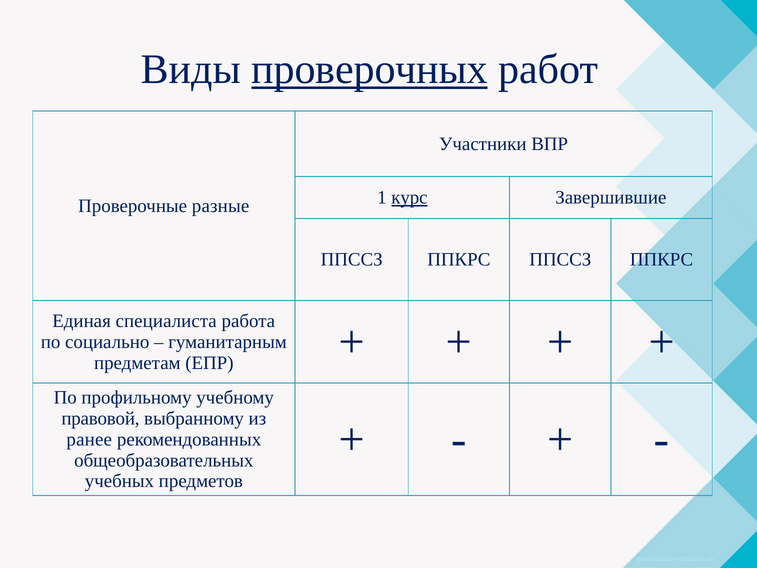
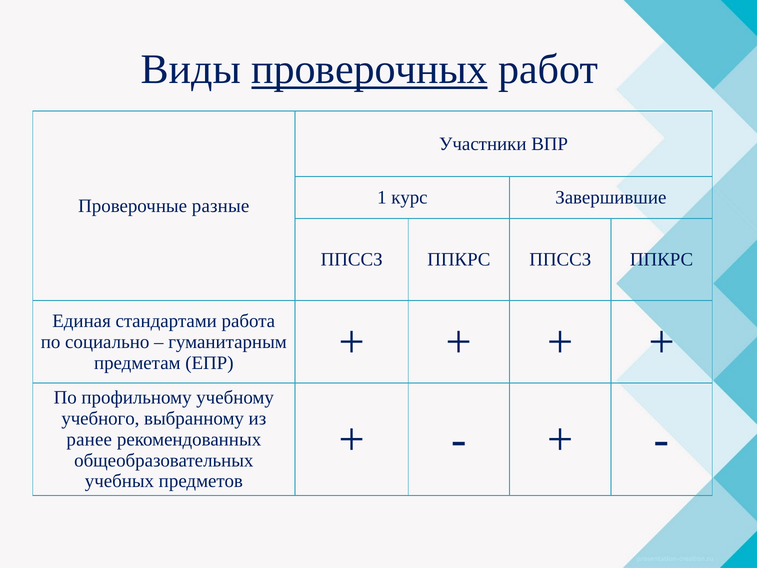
курс underline: present -> none
специалиста: специалиста -> стандартами
правовой: правовой -> учебного
